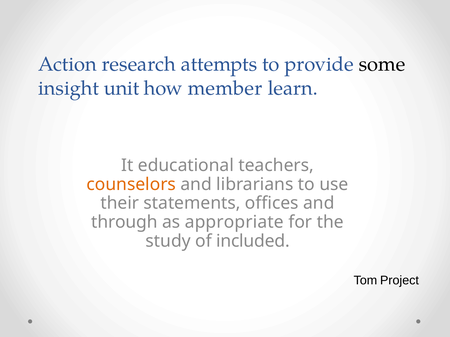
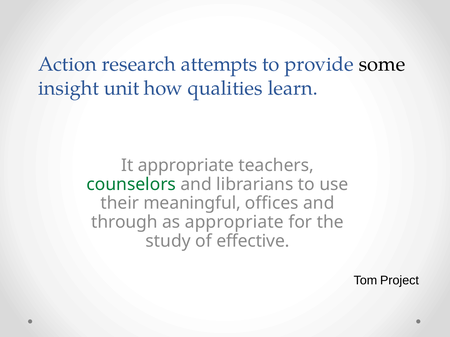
member: member -> qualities
It educational: educational -> appropriate
counselors colour: orange -> green
statements: statements -> meaningful
included: included -> effective
